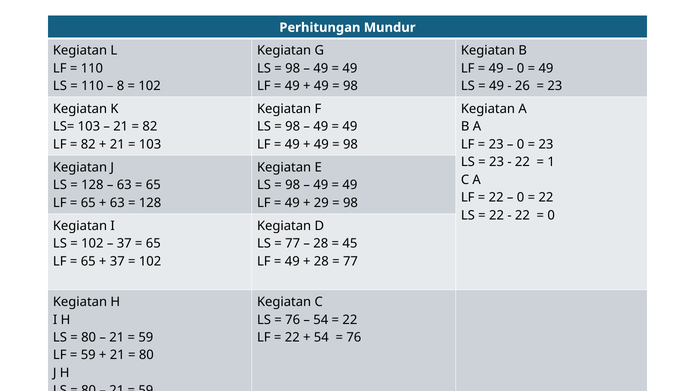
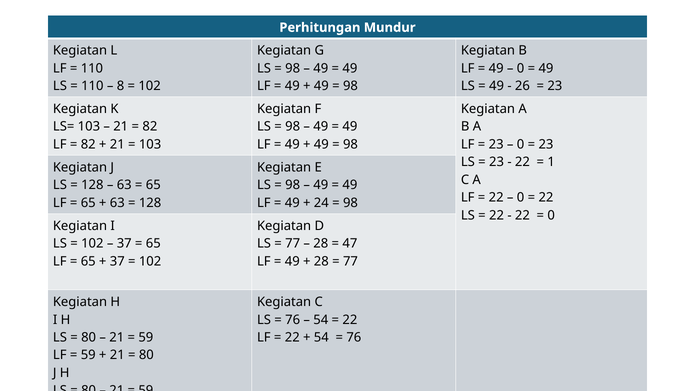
29: 29 -> 24
45: 45 -> 47
